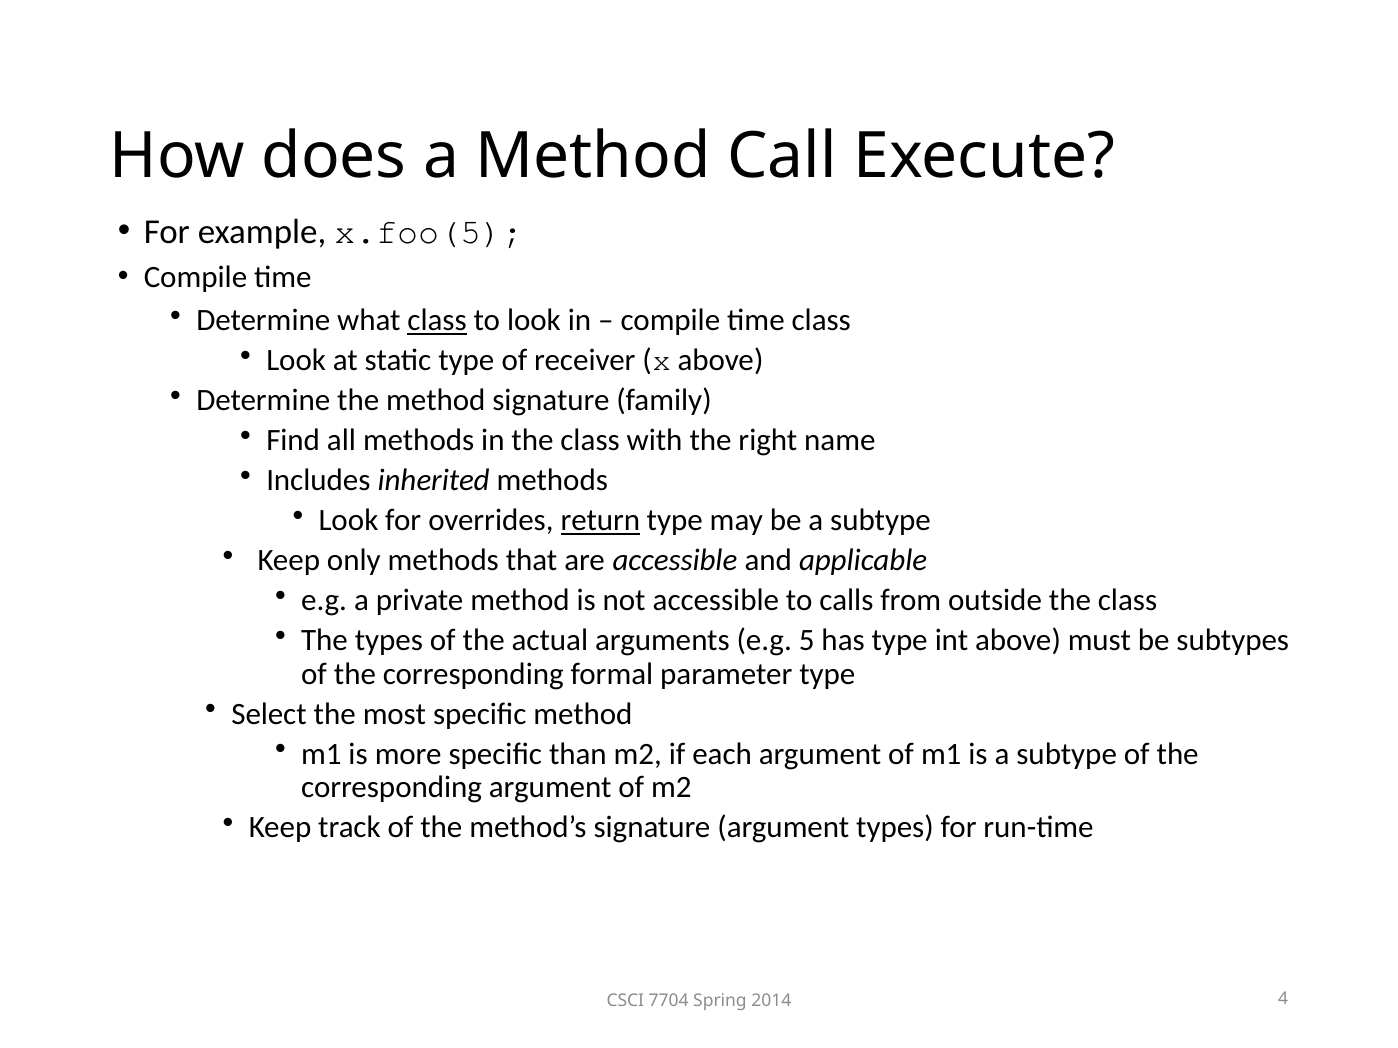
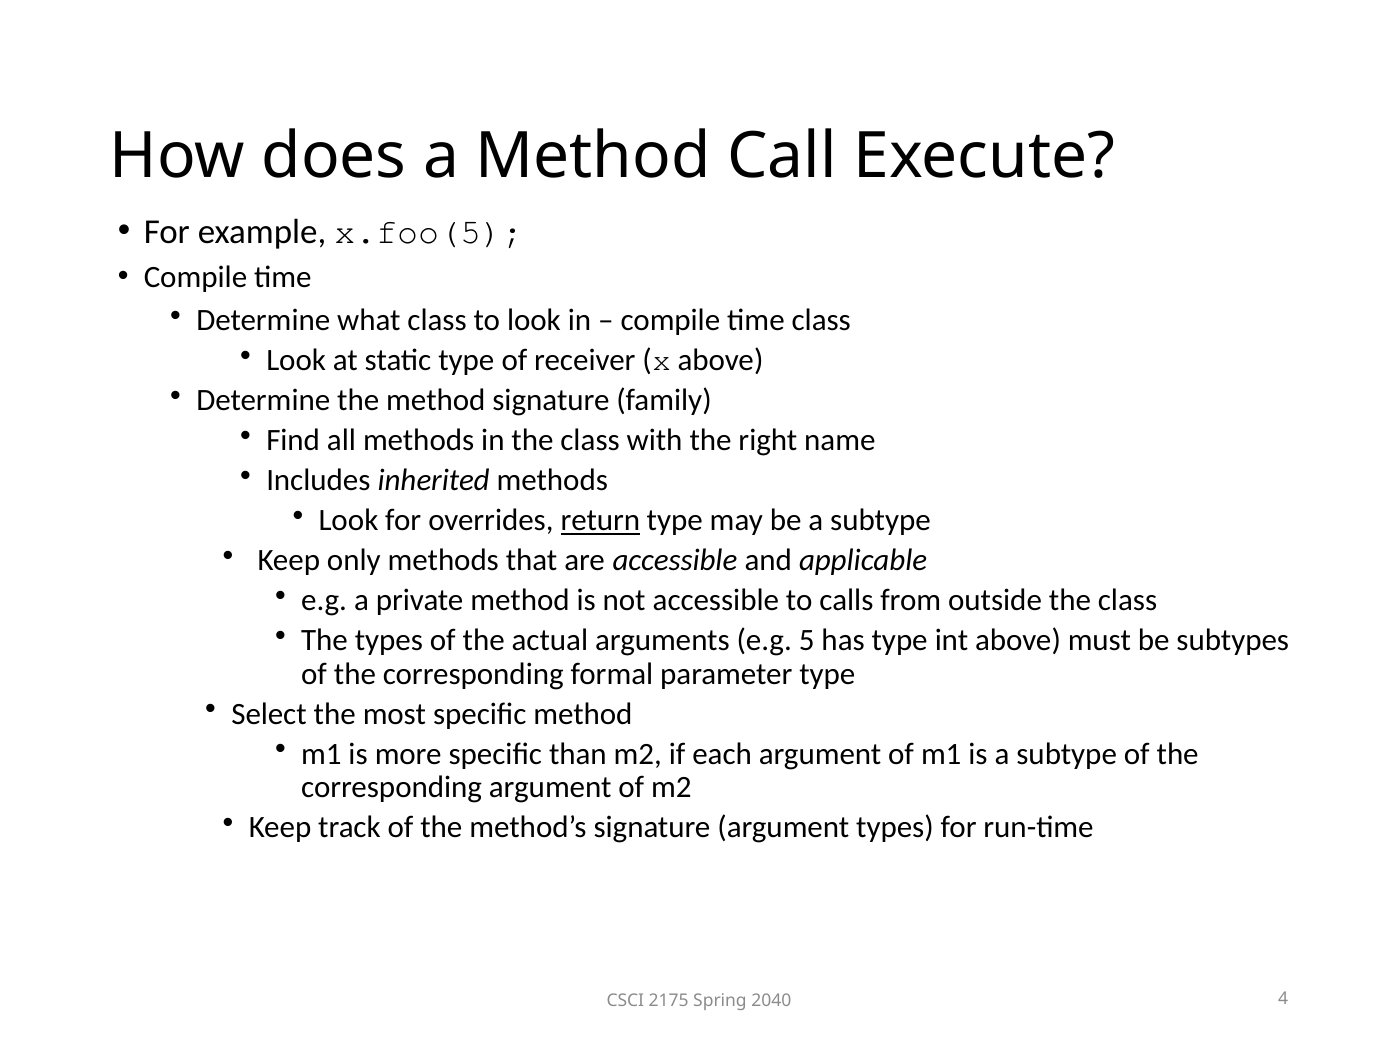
class at (437, 321) underline: present -> none
7704: 7704 -> 2175
2014: 2014 -> 2040
